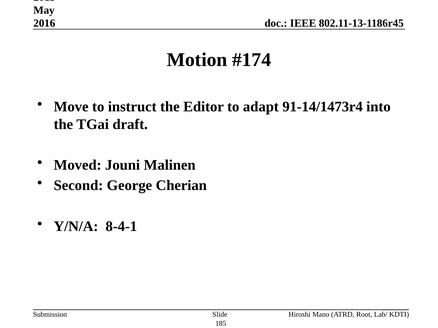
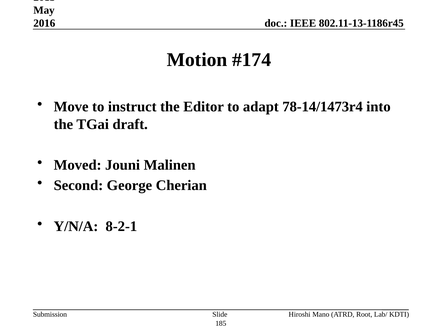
91-14/1473r4: 91-14/1473r4 -> 78-14/1473r4
8-4-1: 8-4-1 -> 8-2-1
